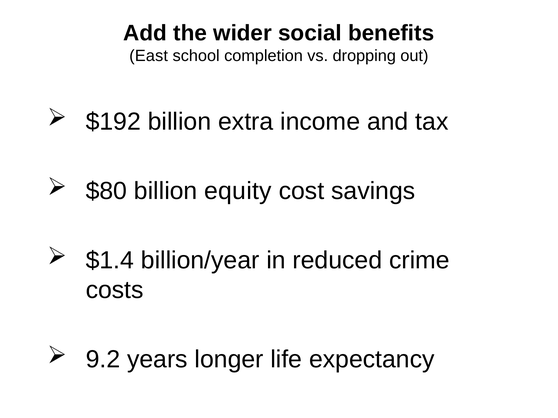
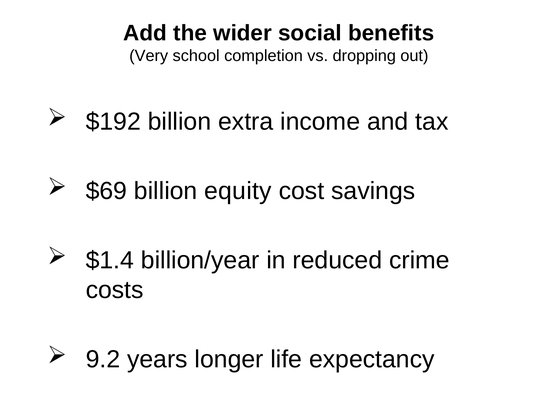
East: East -> Very
$80: $80 -> $69
